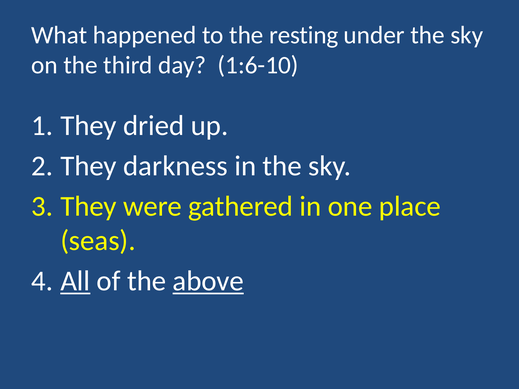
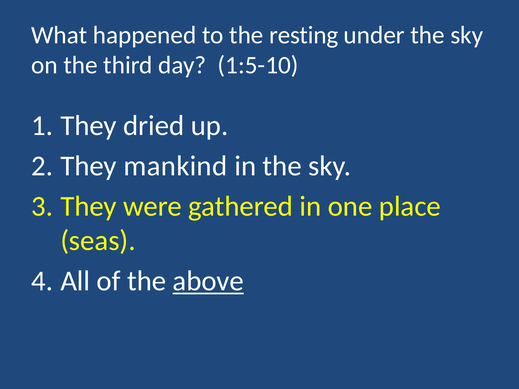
1:6-10: 1:6-10 -> 1:5-10
darkness: darkness -> mankind
All underline: present -> none
